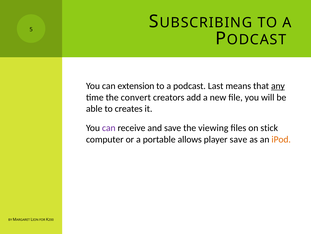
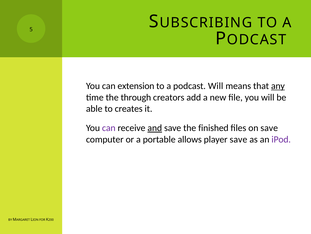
podcast Last: Last -> Will
convert: convert -> through
and underline: none -> present
viewing: viewing -> finished
on stick: stick -> save
iPod colour: orange -> purple
